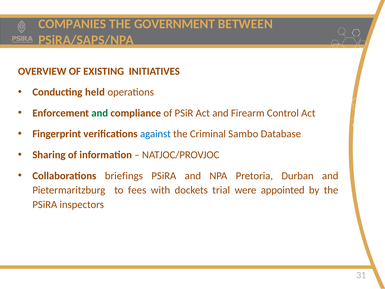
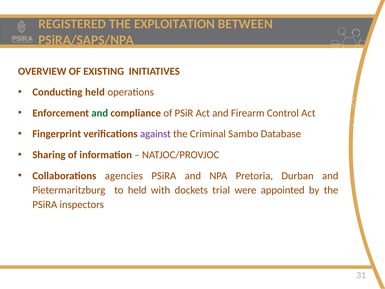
COMPANIES: COMPANIES -> REGISTERED
GOVERNMENT: GOVERNMENT -> EXPLOITATION
against colour: blue -> purple
briefings: briefings -> agencies
to fees: fees -> held
